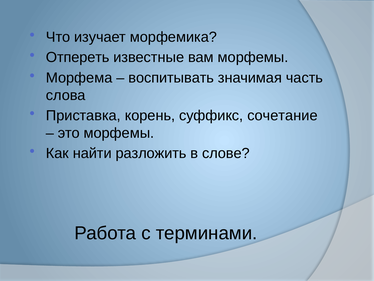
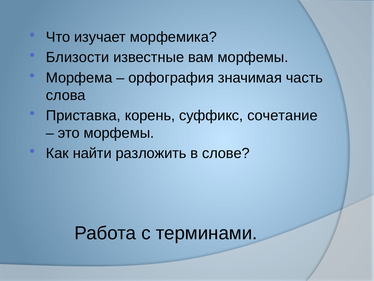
Отпереть: Отпереть -> Близости
воспитывать: воспитывать -> орфография
